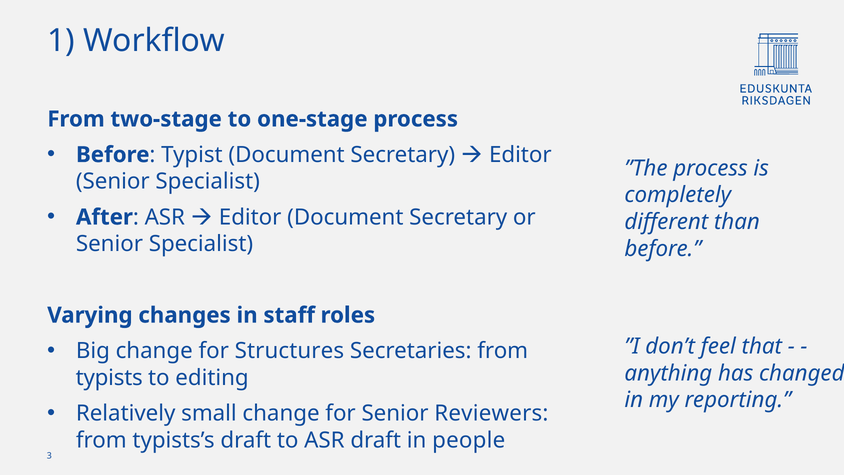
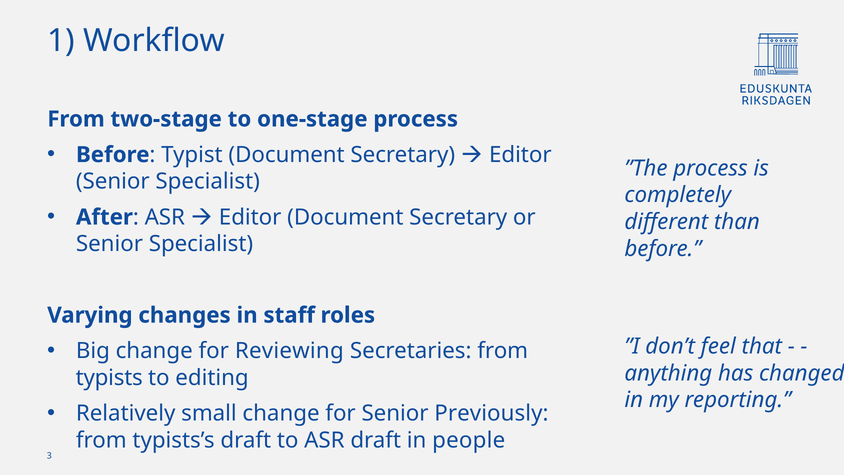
Structures: Structures -> Reviewing
Reviewers: Reviewers -> Previously
